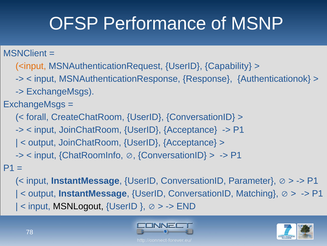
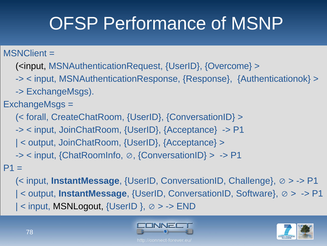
<input colour: orange -> black
Capability: Capability -> Overcome
Parameter: Parameter -> Challenge
Matching: Matching -> Software
